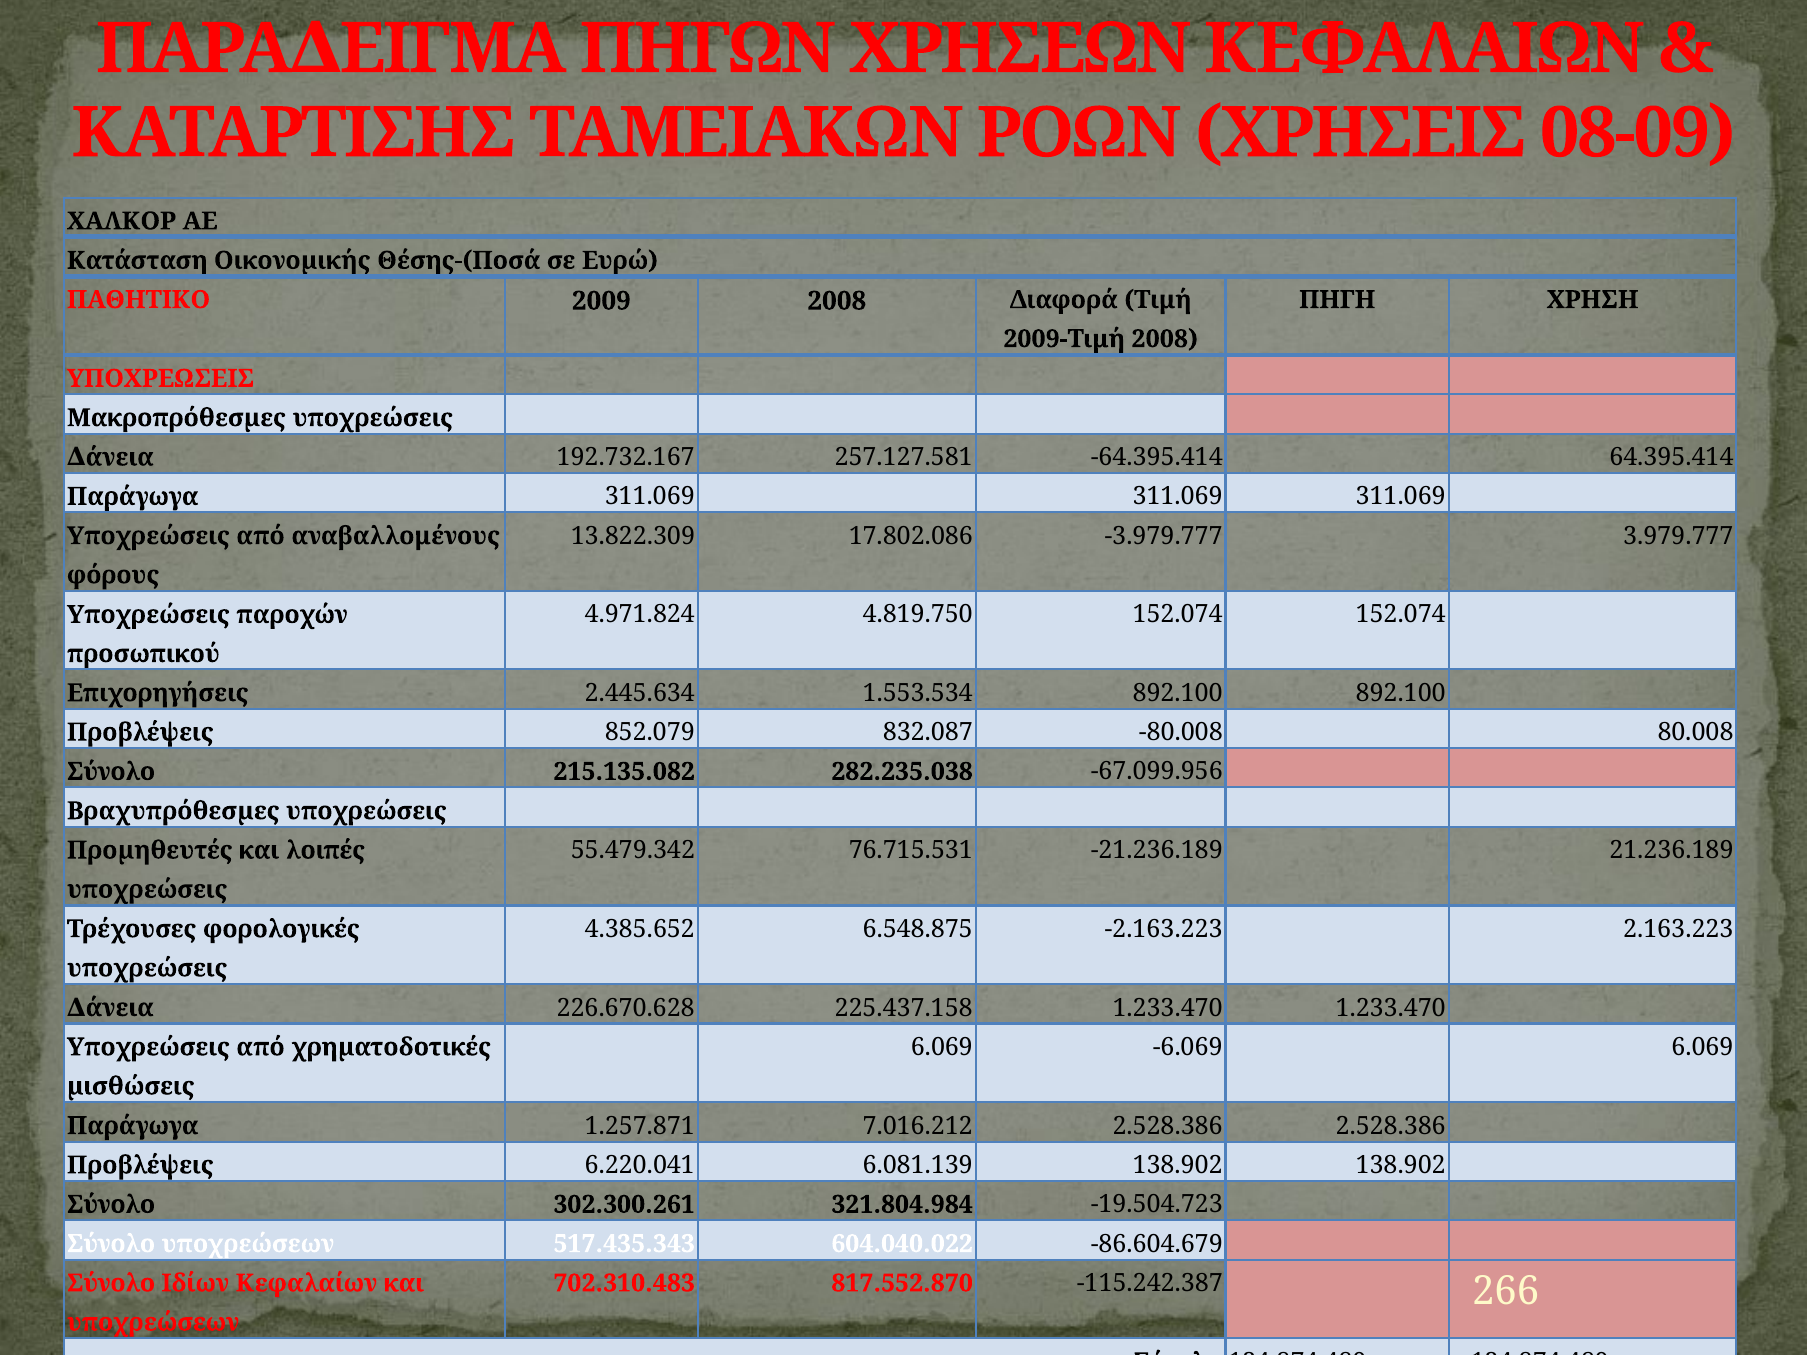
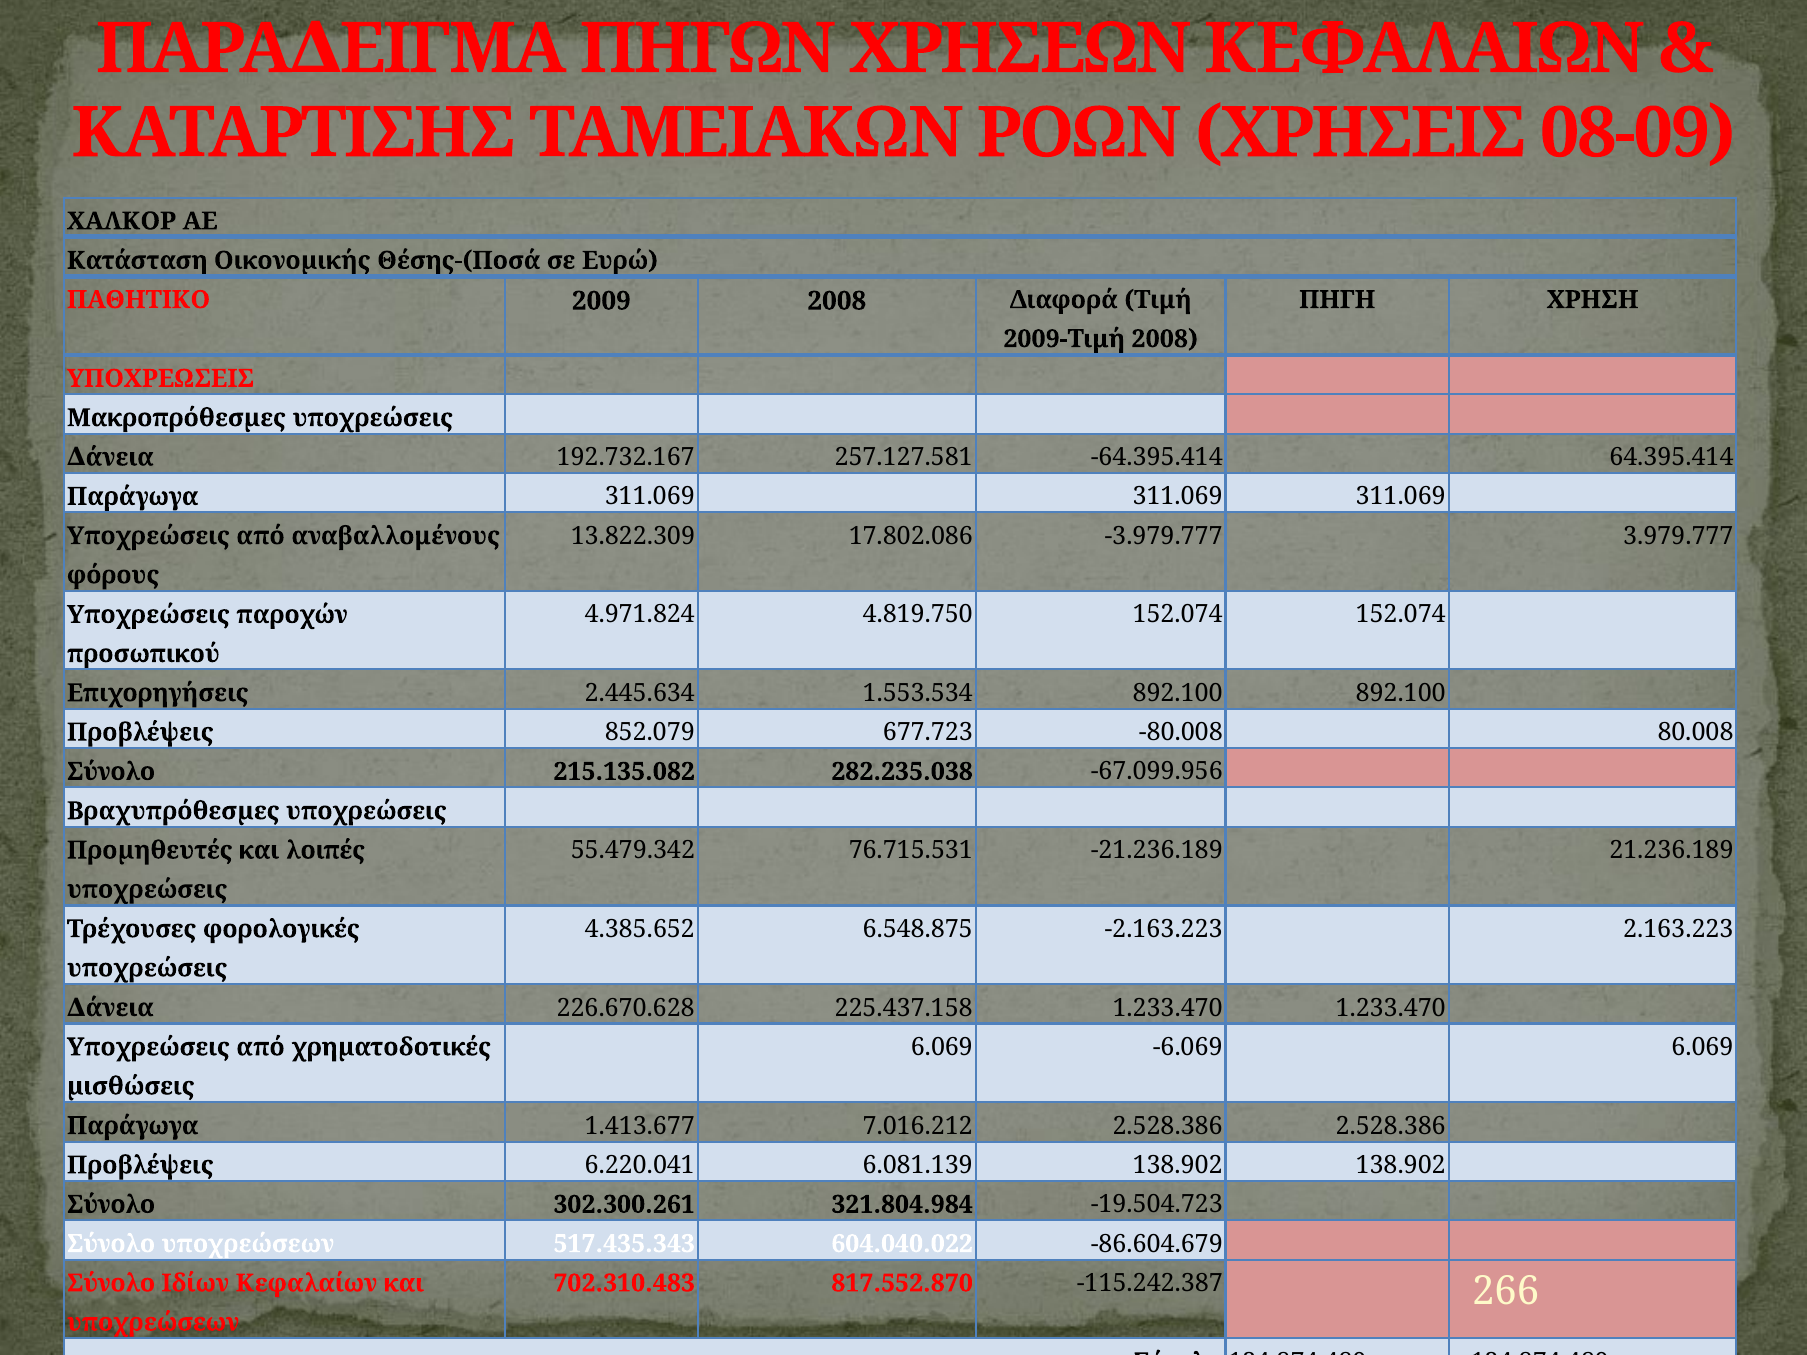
832.087: 832.087 -> 677.723
1.257.871: 1.257.871 -> 1.413.677
